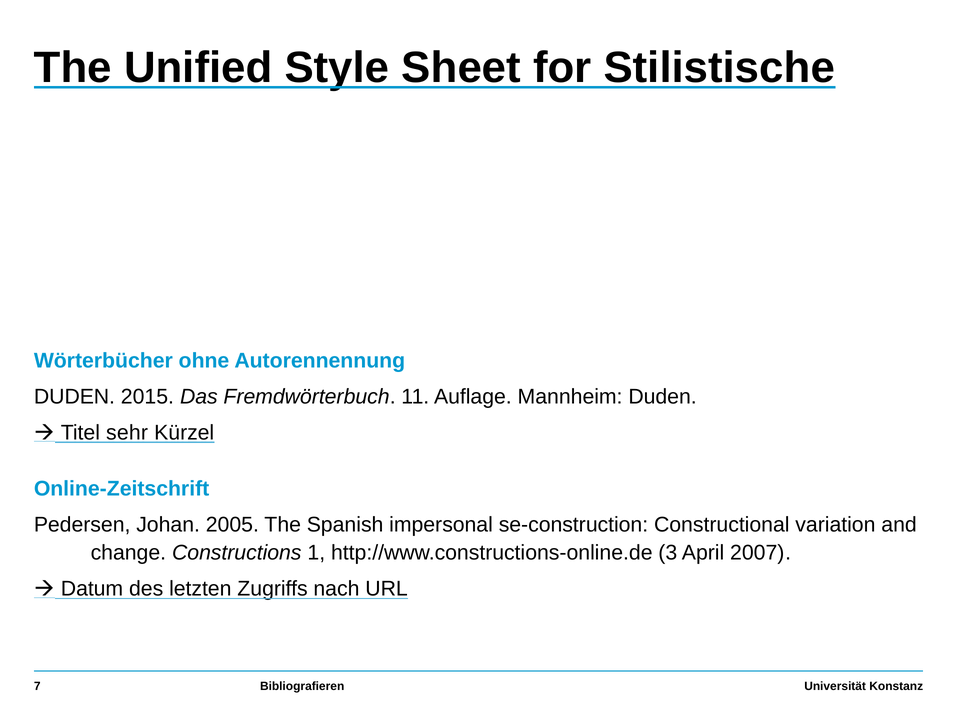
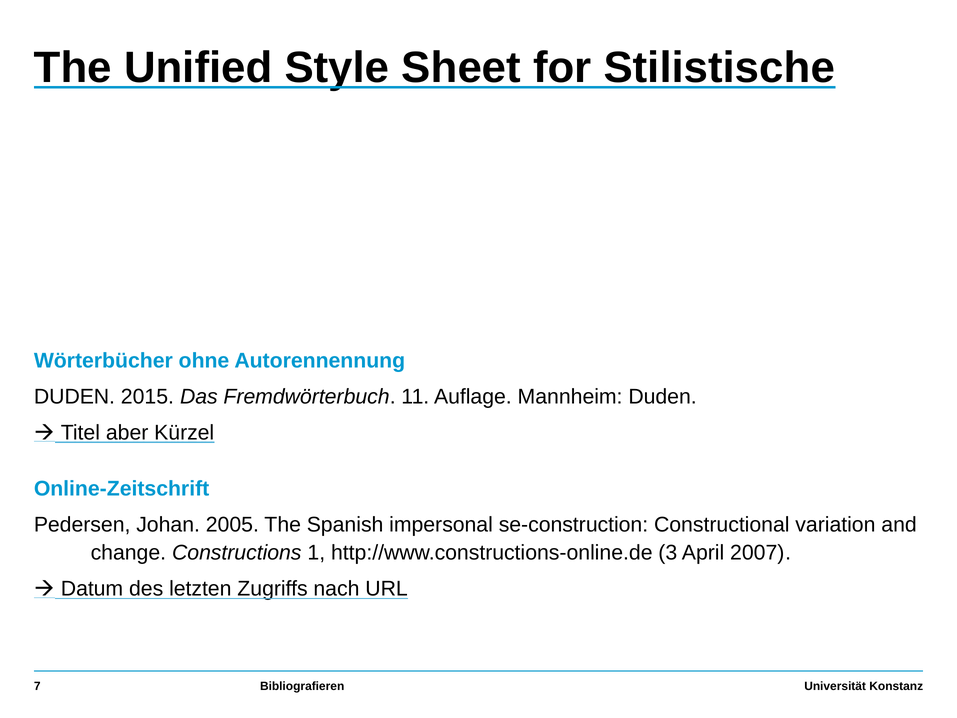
sehr: sehr -> aber
